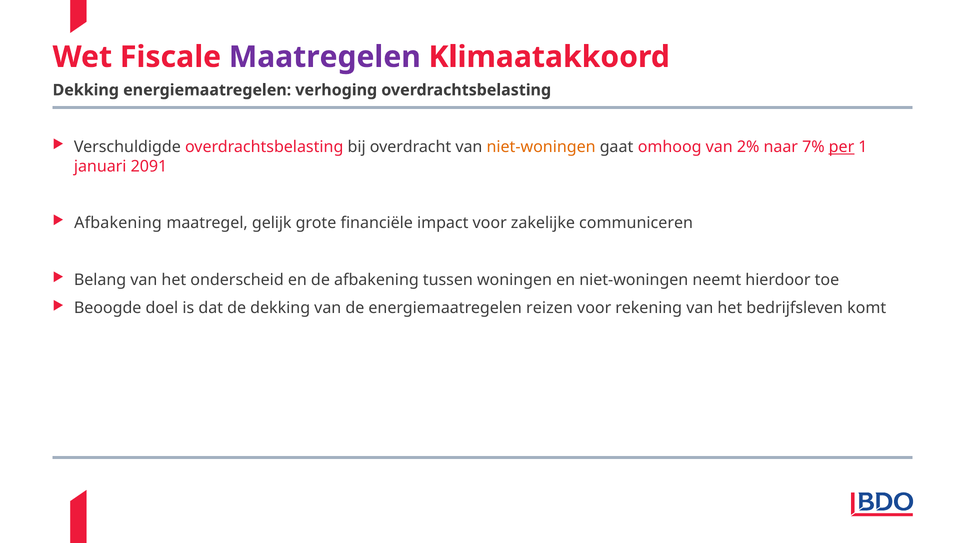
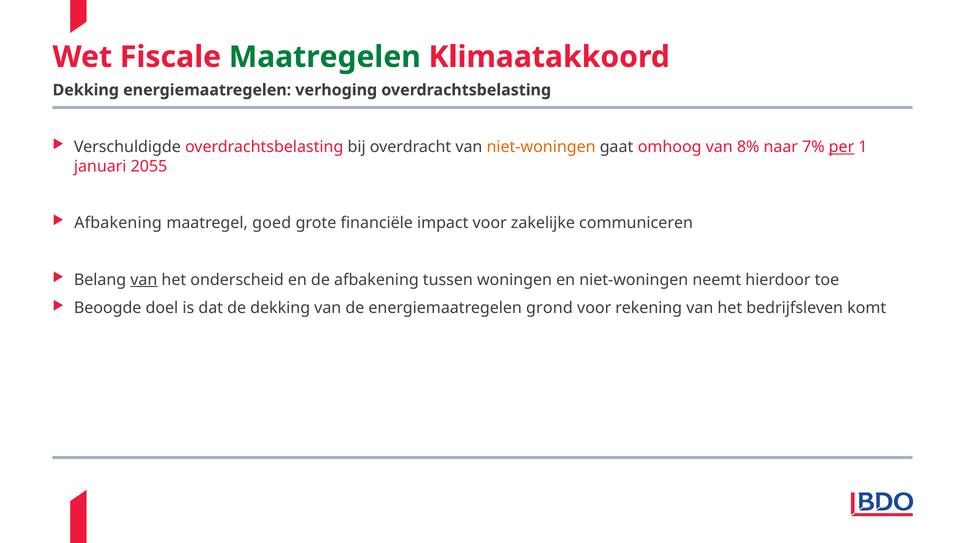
Maatregelen colour: purple -> green
2%: 2% -> 8%
2091: 2091 -> 2055
gelijk: gelijk -> goed
van at (144, 280) underline: none -> present
reizen: reizen -> grond
